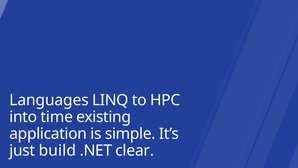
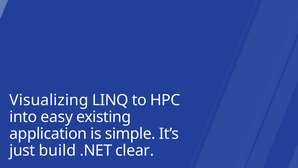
Languages: Languages -> Visualizing
time: time -> easy
